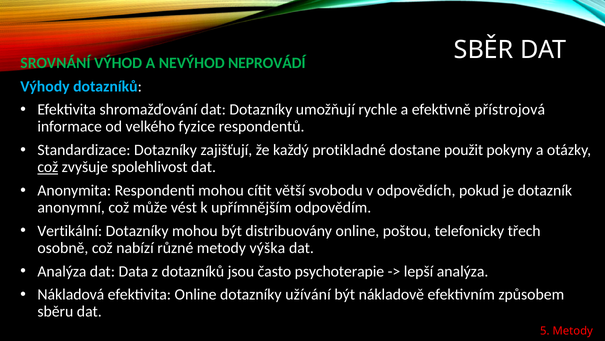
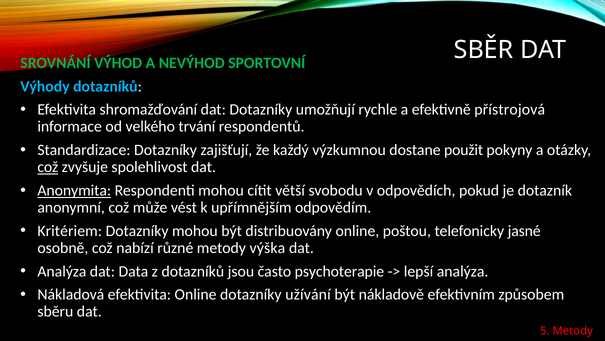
NEPROVÁDÍ: NEPROVÁDÍ -> SPORTOVNÍ
fyzice: fyzice -> trvání
protikladné: protikladné -> výzkumnou
Anonymita underline: none -> present
Vertikální: Vertikální -> Kritériem
třech: třech -> jasné
